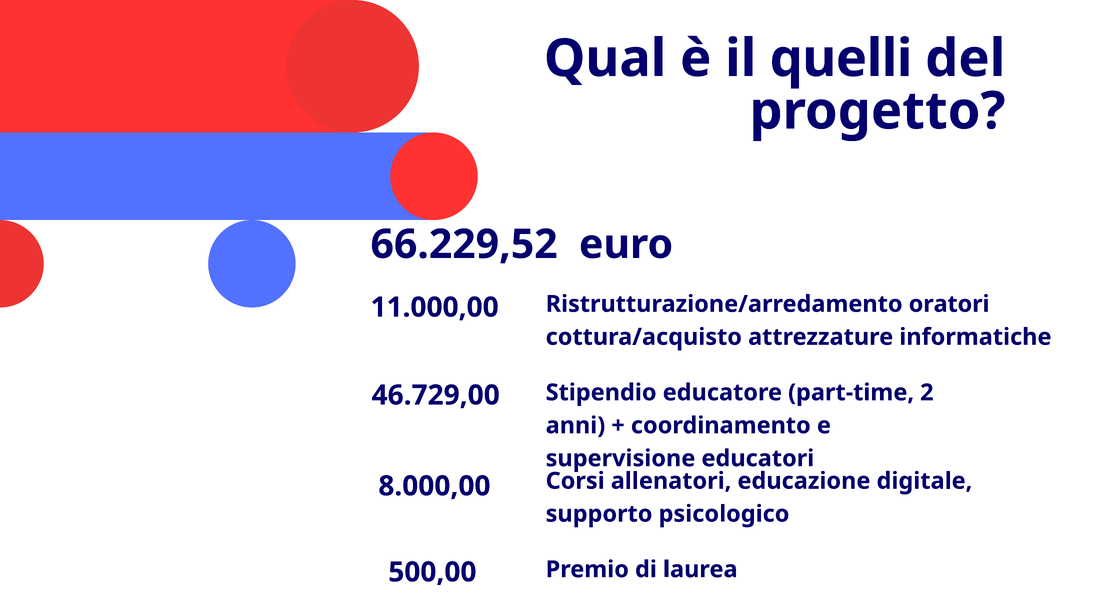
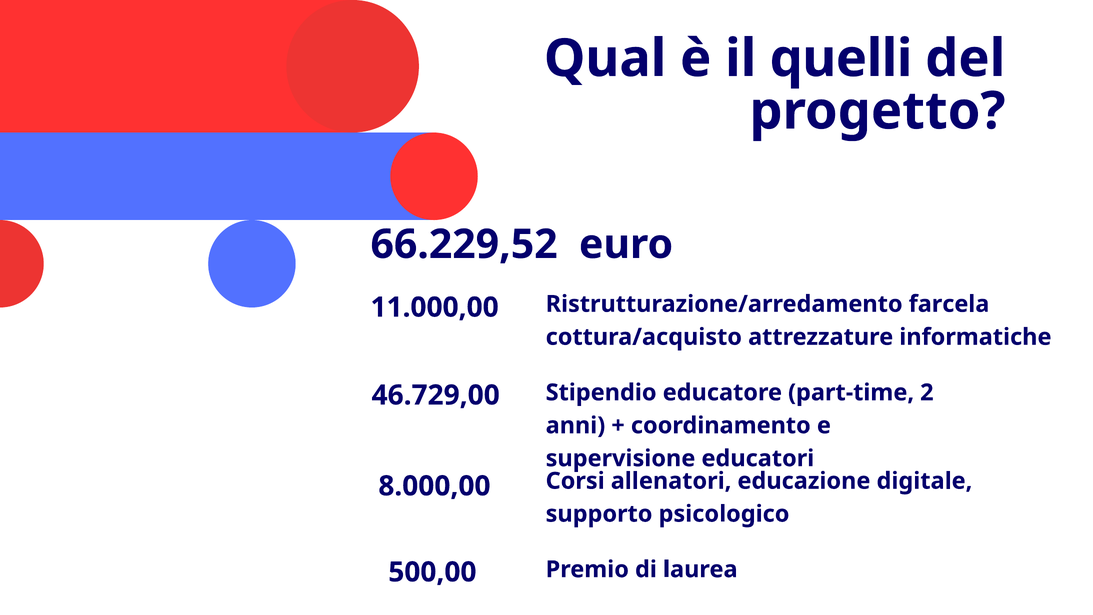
oratori: oratori -> farcela
